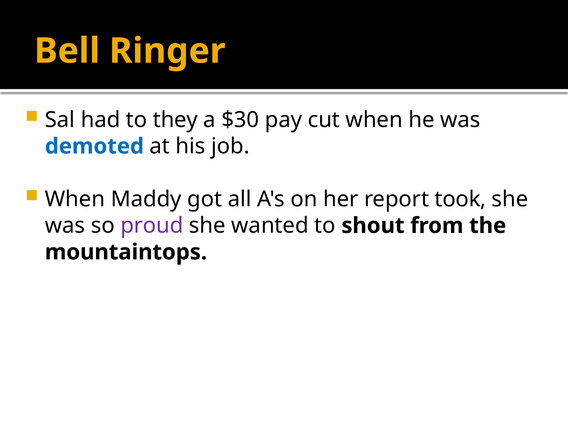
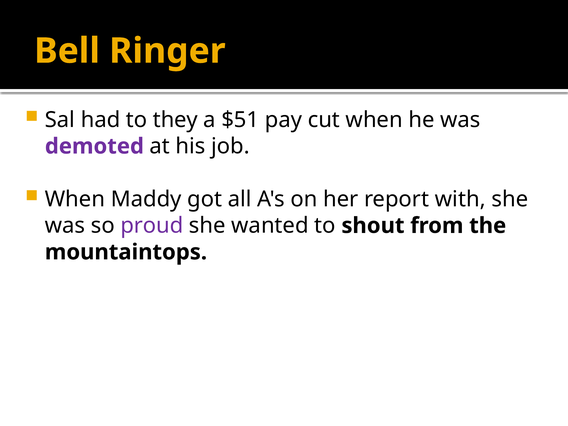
$30: $30 -> $51
demoted colour: blue -> purple
took: took -> with
